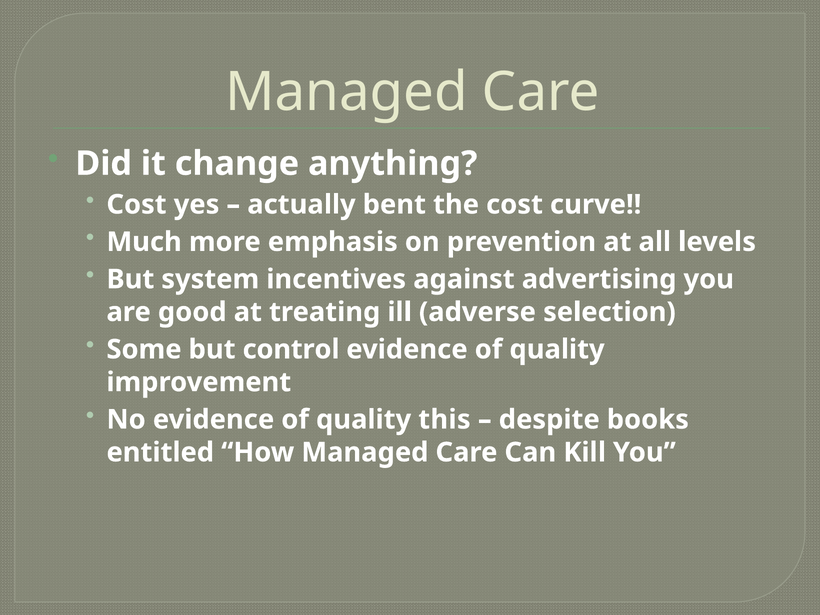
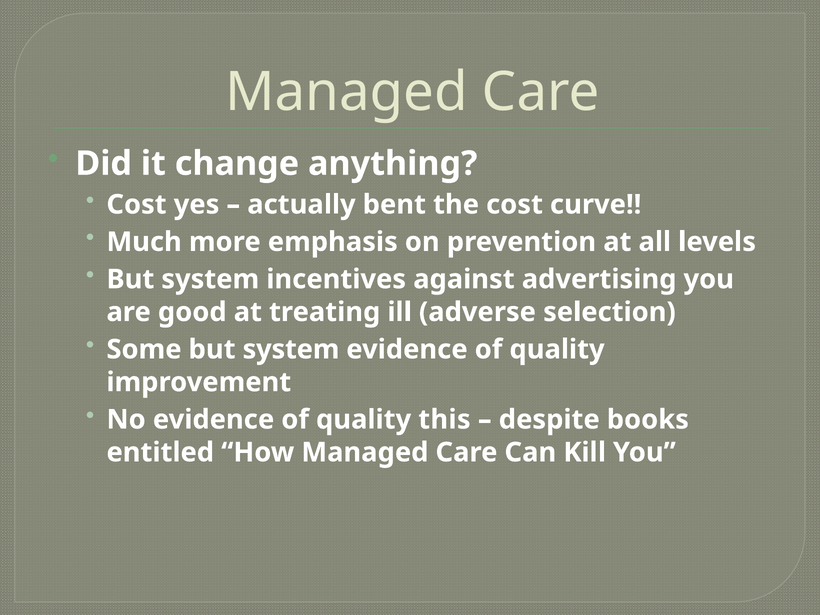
Some but control: control -> system
